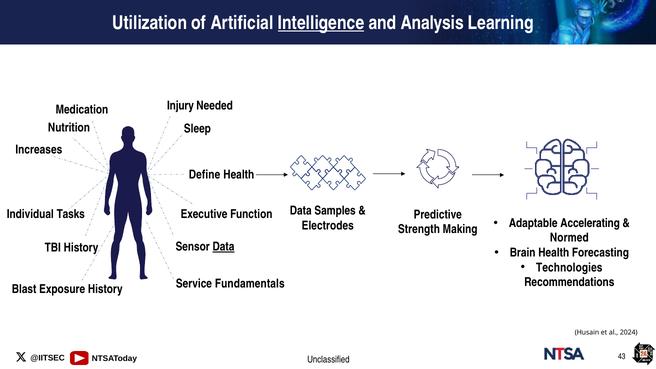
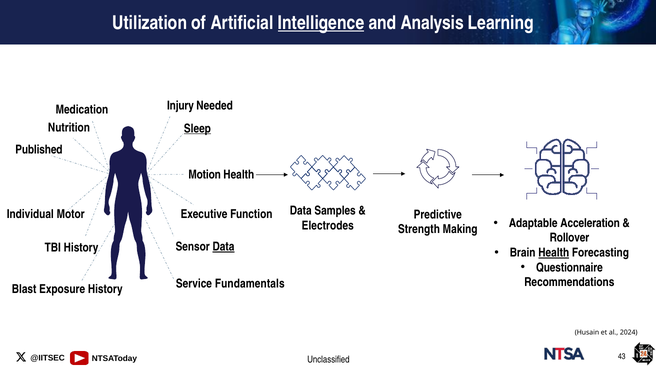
Sleep underline: none -> present
Increases: Increases -> Published
Define: Define -> Motion
Tasks: Tasks -> Motor
Accelerating: Accelerating -> Acceleration
Normed: Normed -> Rollover
Health at (554, 253) underline: none -> present
Technologies: Technologies -> Questionnaire
